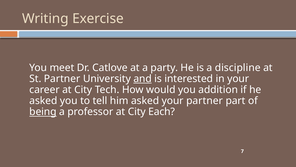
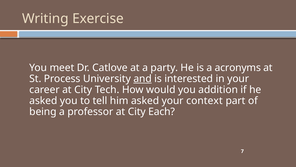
discipline: discipline -> acronyms
St Partner: Partner -> Process
your partner: partner -> context
being underline: present -> none
